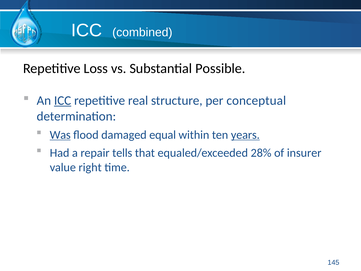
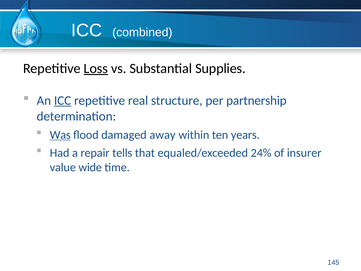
Loss underline: none -> present
Possible: Possible -> Supplies
conceptual: conceptual -> partnership
equal: equal -> away
years underline: present -> none
28%: 28% -> 24%
right: right -> wide
